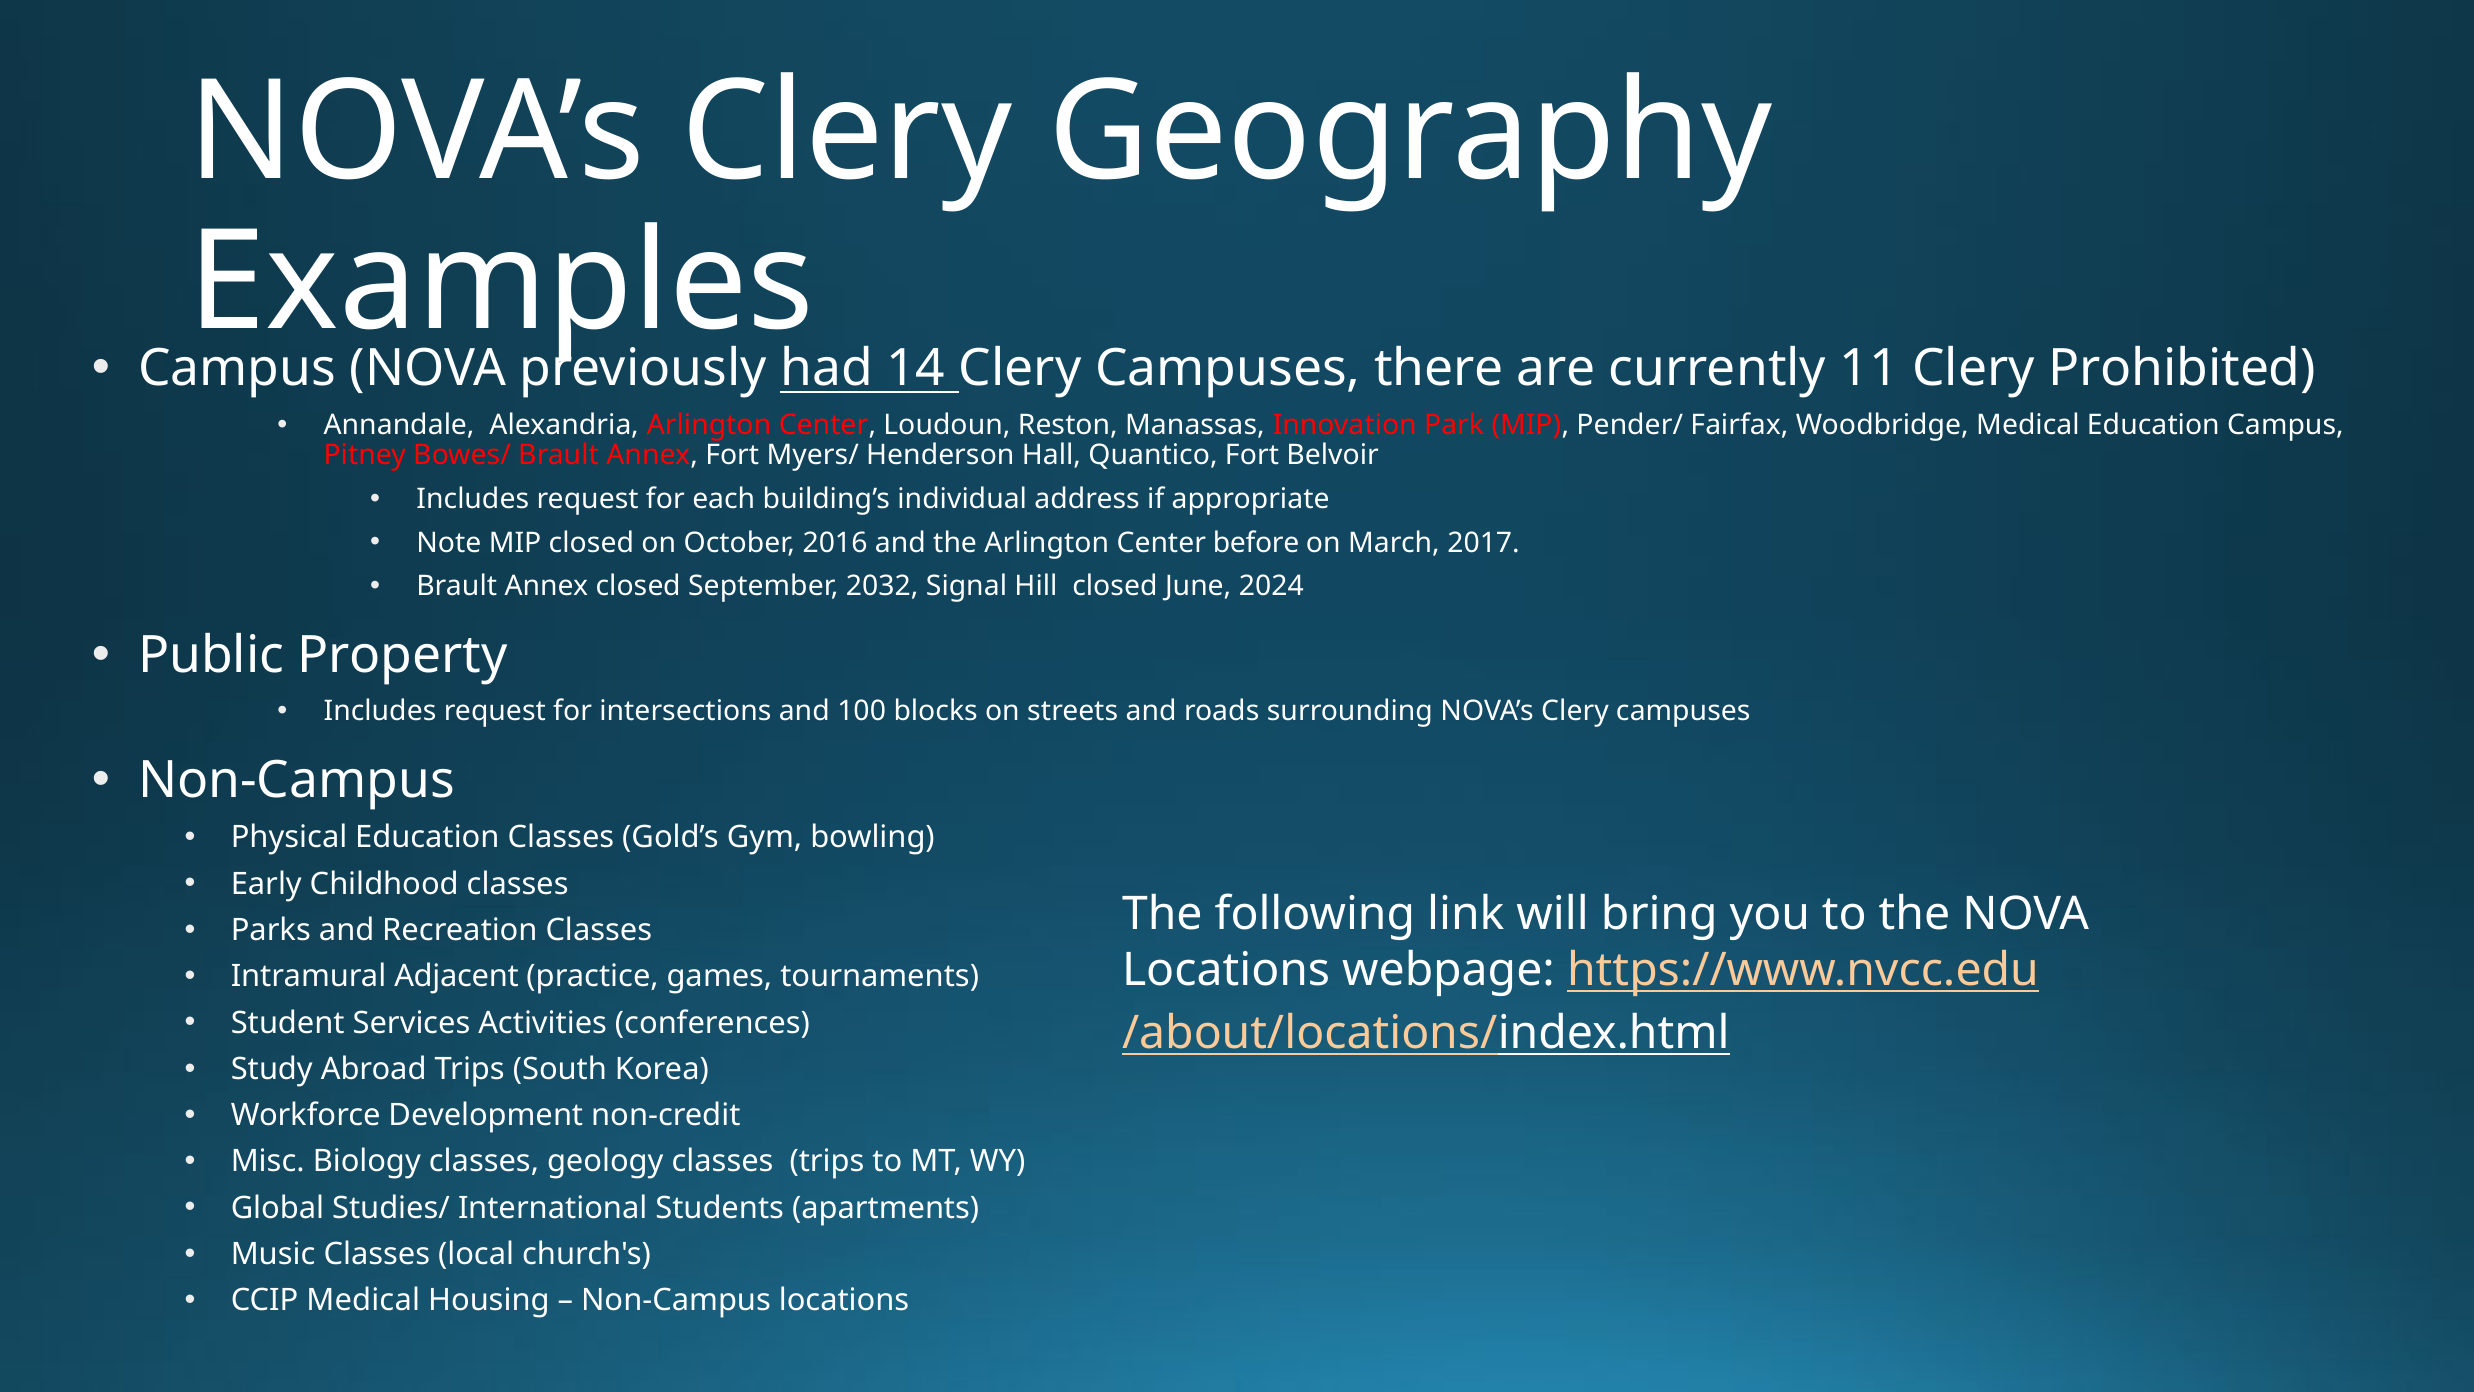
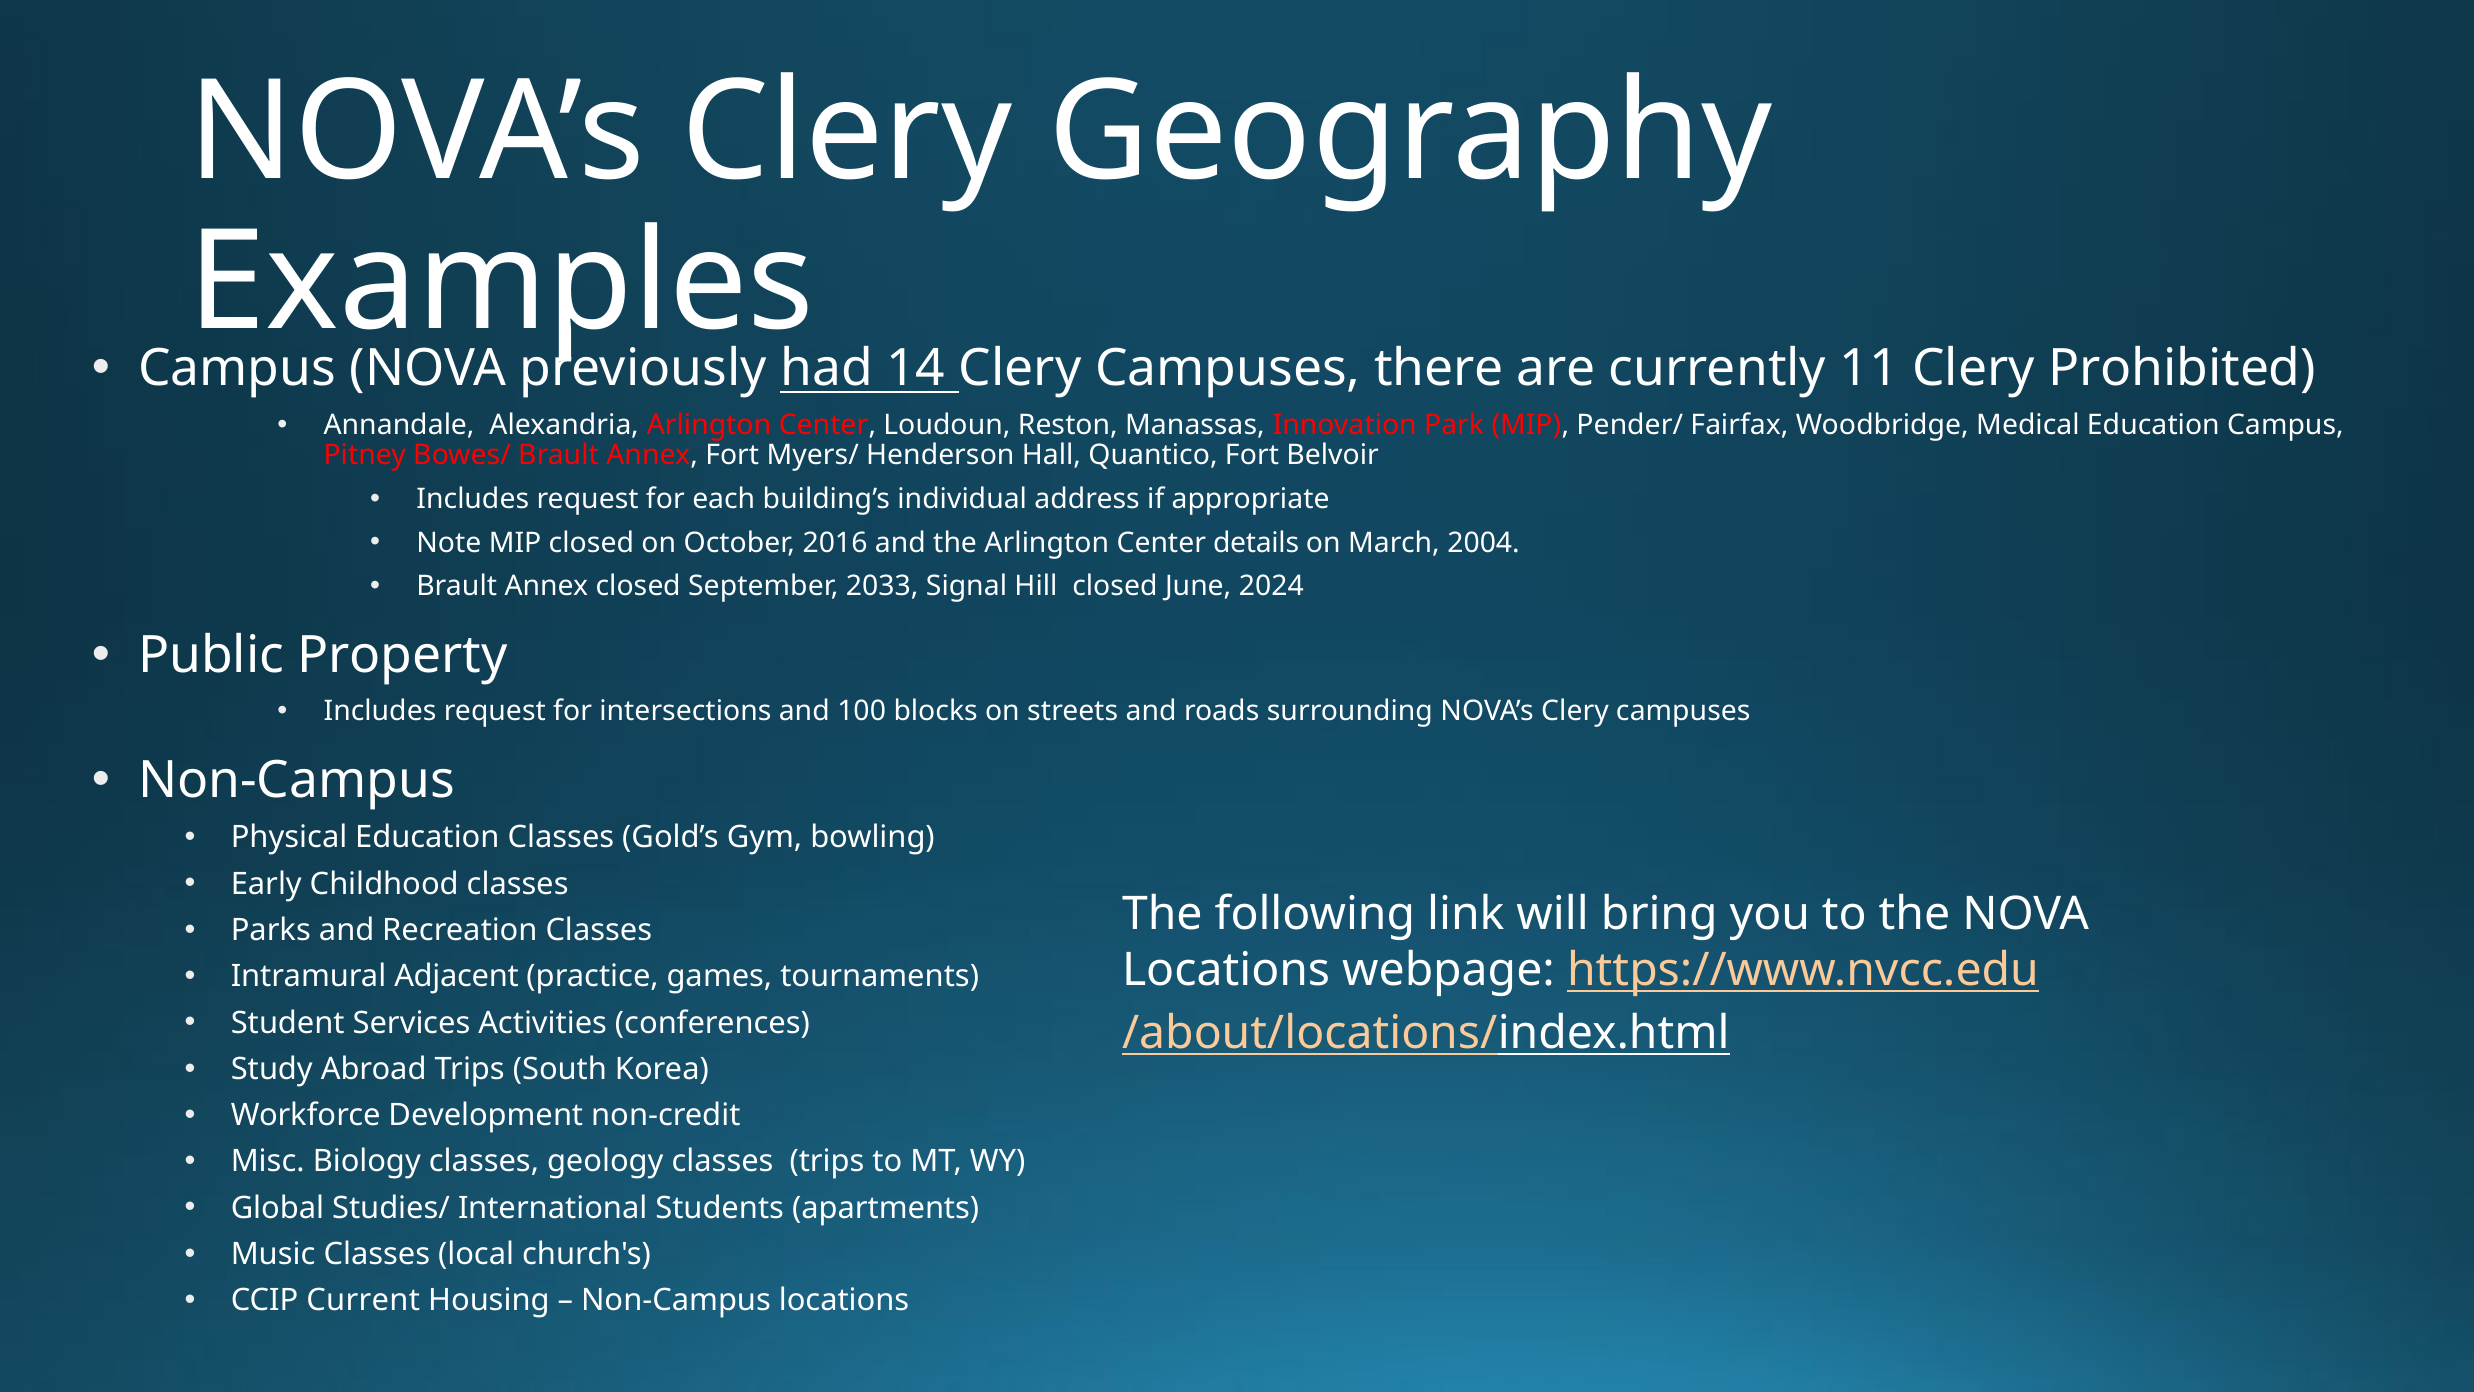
before: before -> details
2017: 2017 -> 2004
2032: 2032 -> 2033
CCIP Medical: Medical -> Current
